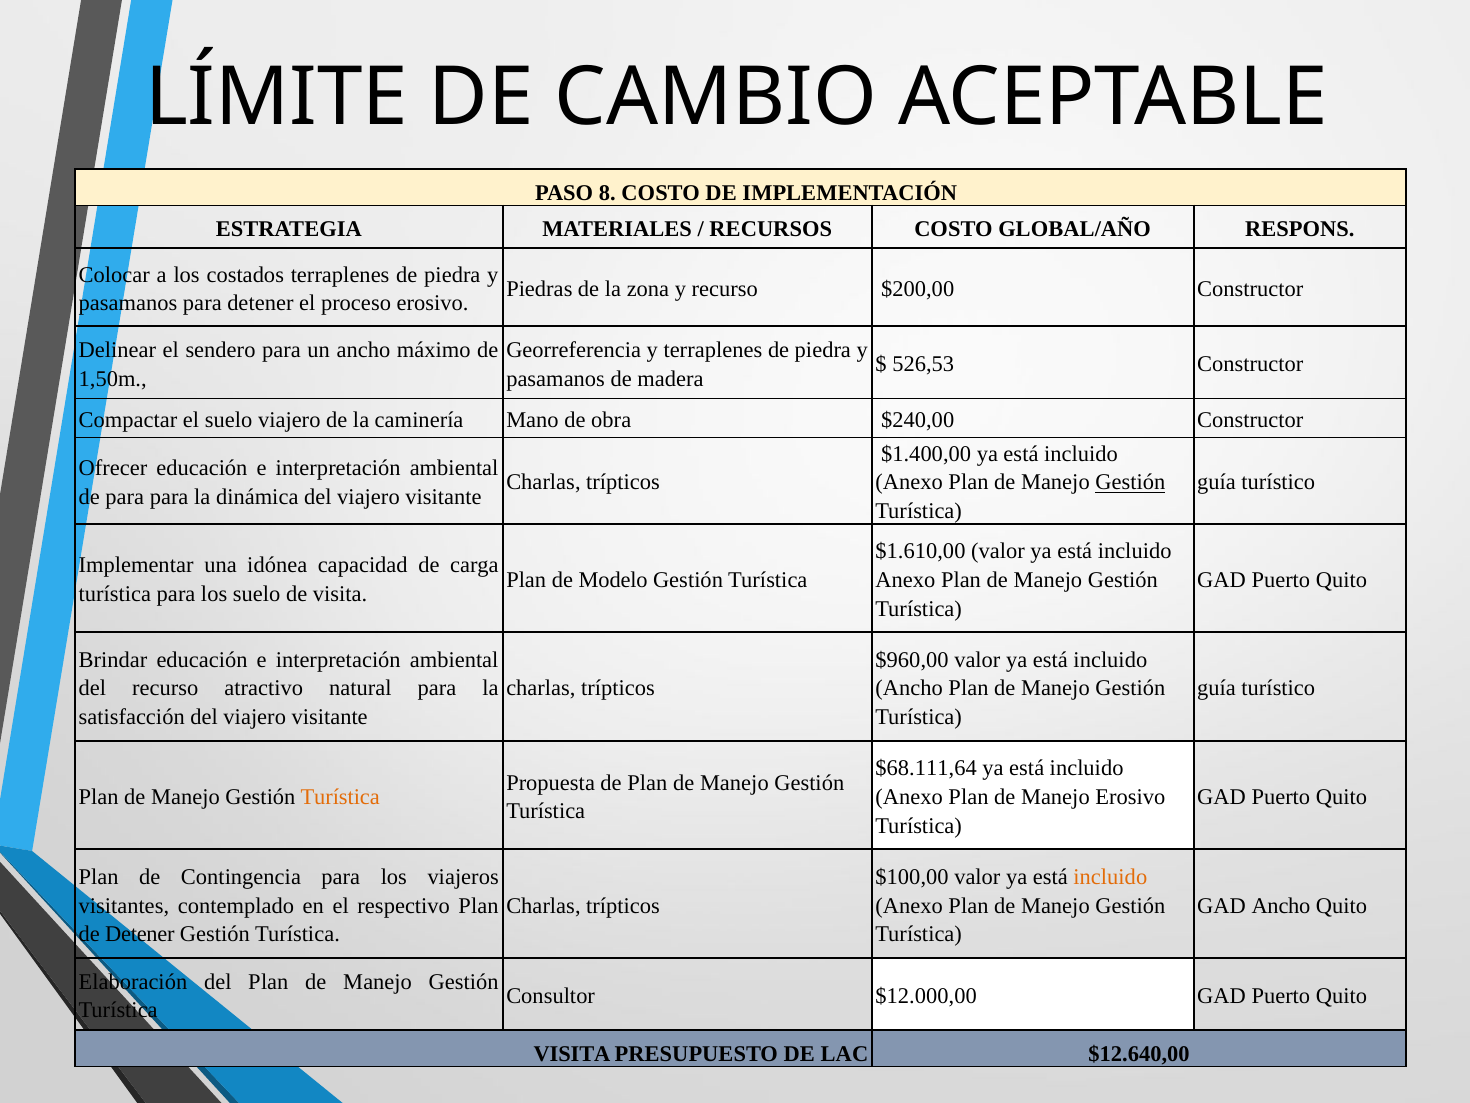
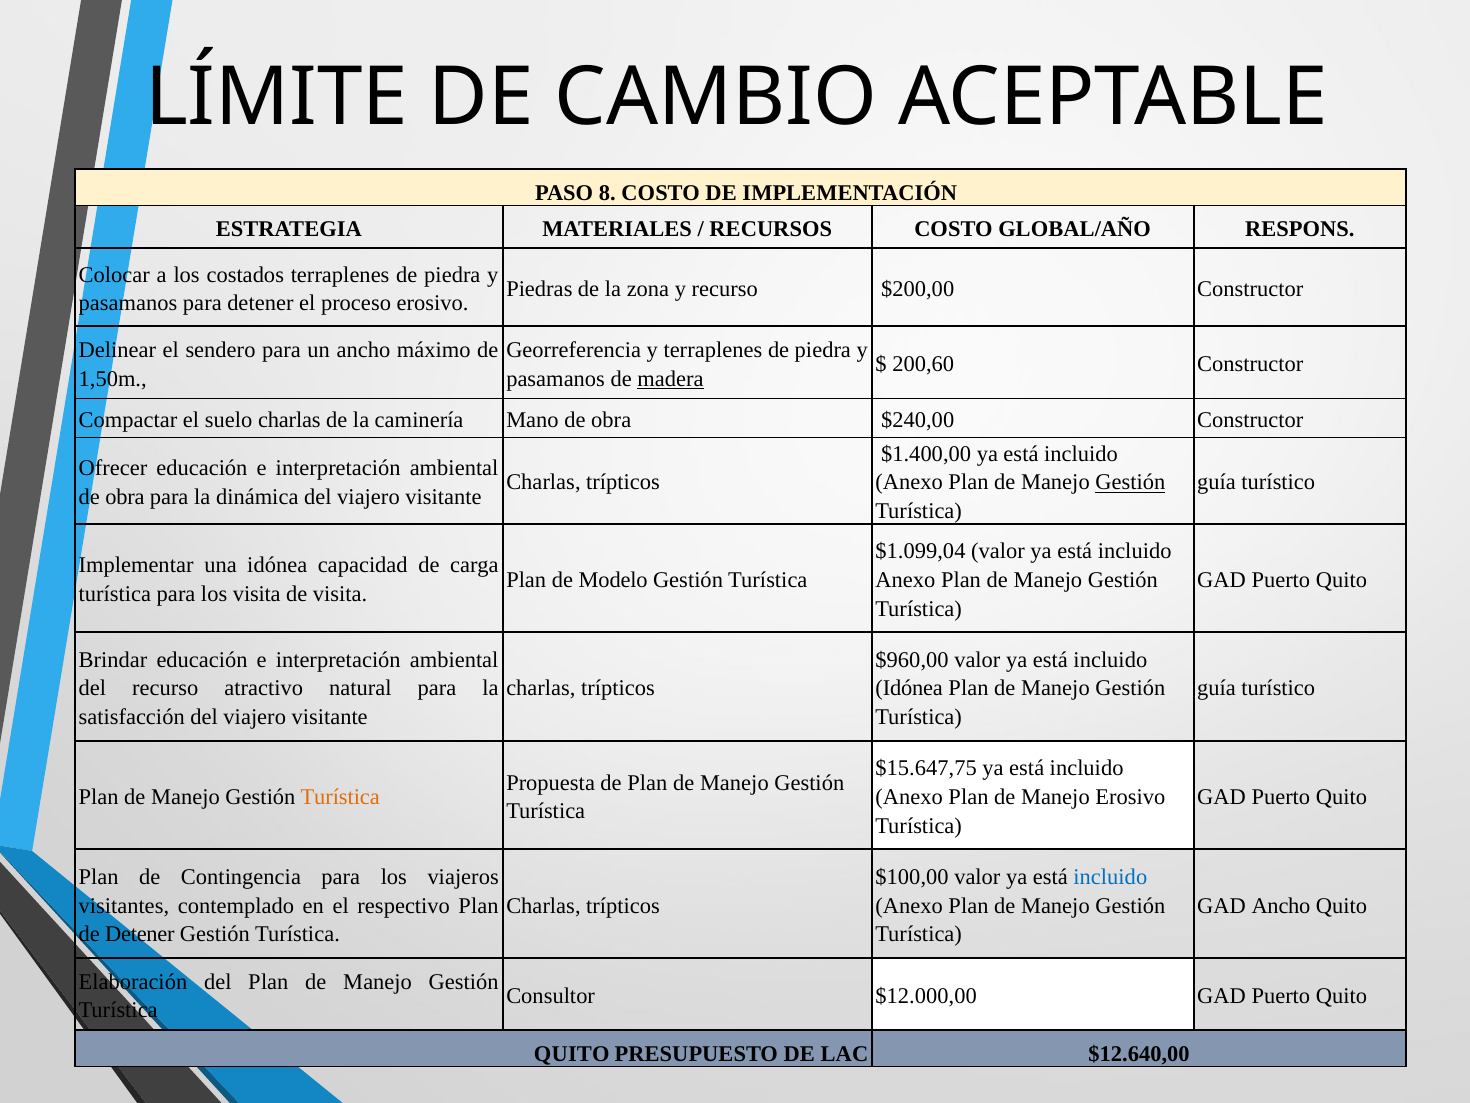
526,53: 526,53 -> 200,60
madera underline: none -> present
suelo viajero: viajero -> charlas
para at (125, 497): para -> obra
$1.610,00: $1.610,00 -> $1.099,04
los suelo: suelo -> visita
Ancho at (909, 688): Ancho -> Idónea
$68.111,64: $68.111,64 -> $15.647,75
incluido at (1110, 876) colour: orange -> blue
VISITA at (572, 1054): VISITA -> QUITO
